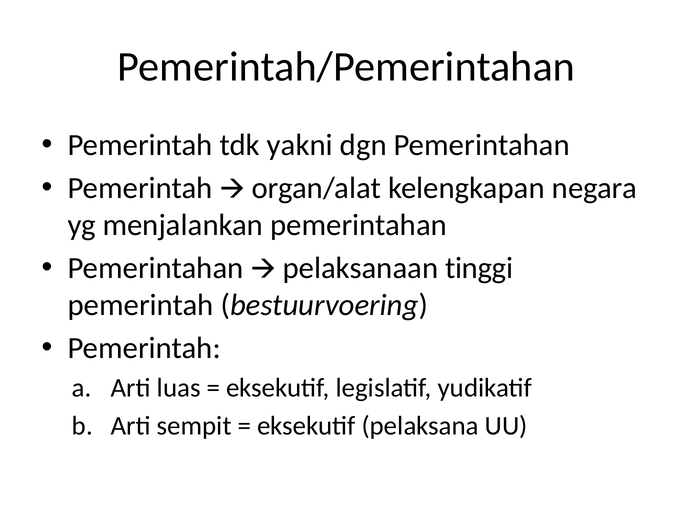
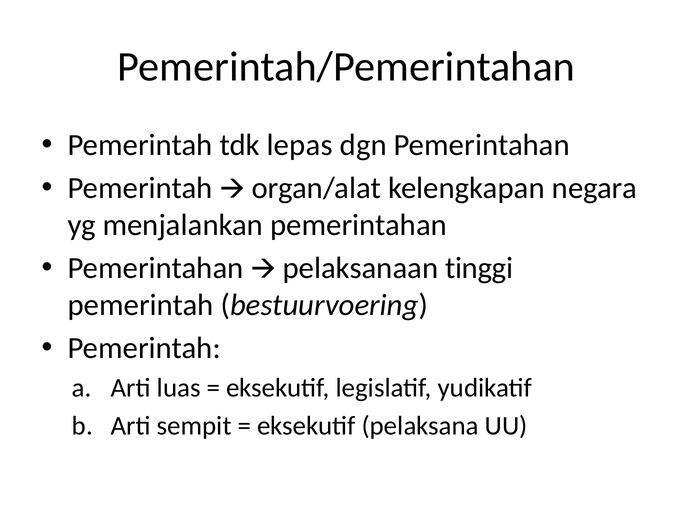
yakni: yakni -> lepas
